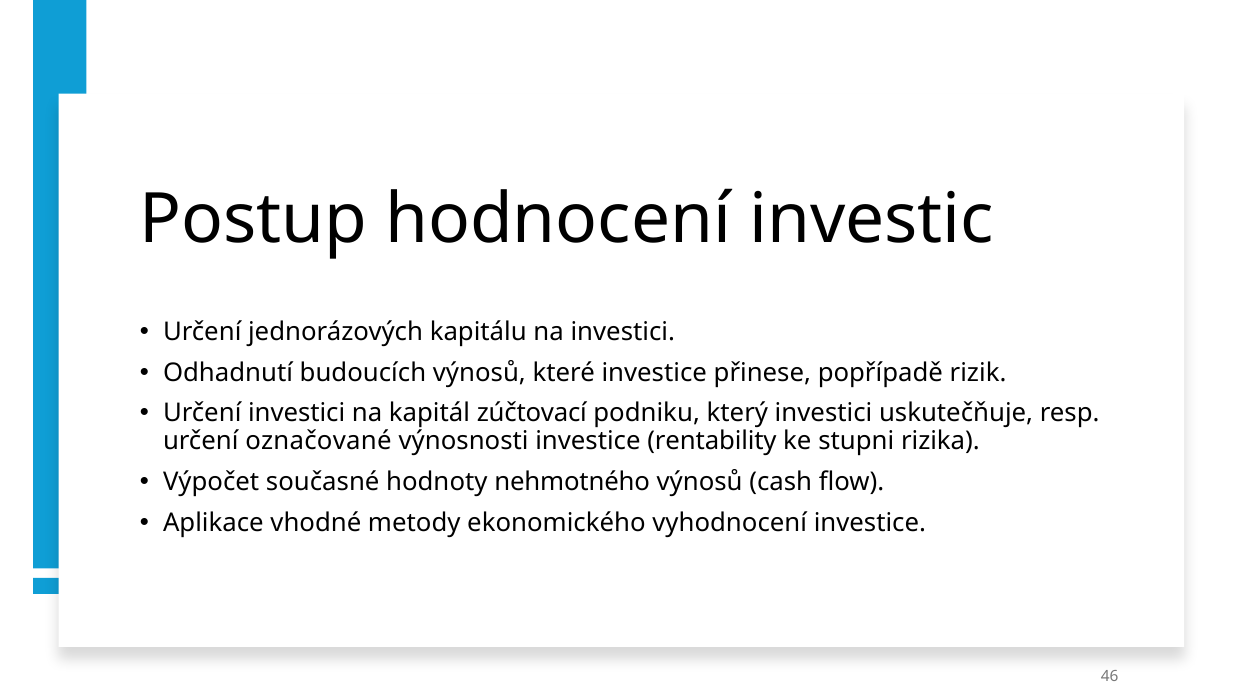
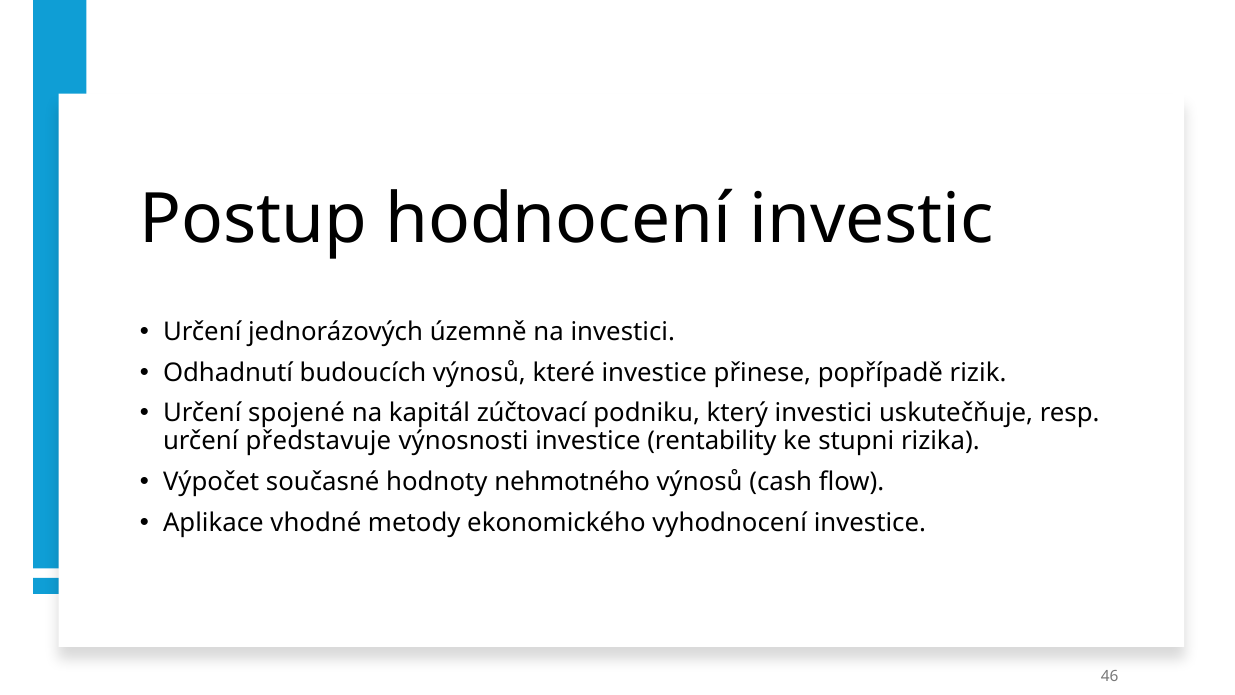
kapitálu: kapitálu -> územně
Určení investici: investici -> spojené
označované: označované -> představuje
